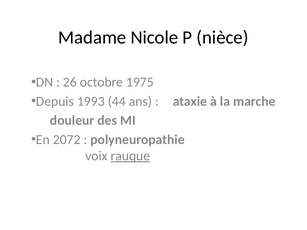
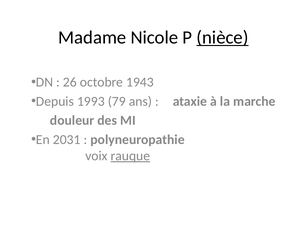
nièce underline: none -> present
1975: 1975 -> 1943
44: 44 -> 79
2072: 2072 -> 2031
